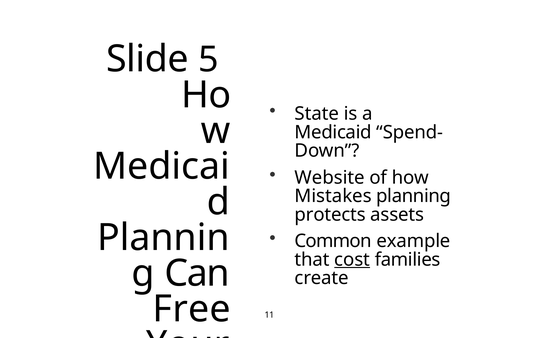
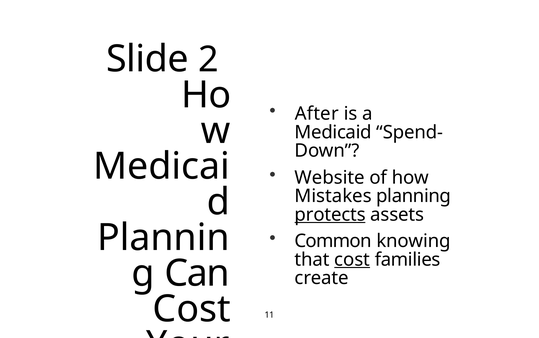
5: 5 -> 2
State: State -> After
protects underline: none -> present
example: example -> knowing
Free at (192, 309): Free -> Cost
